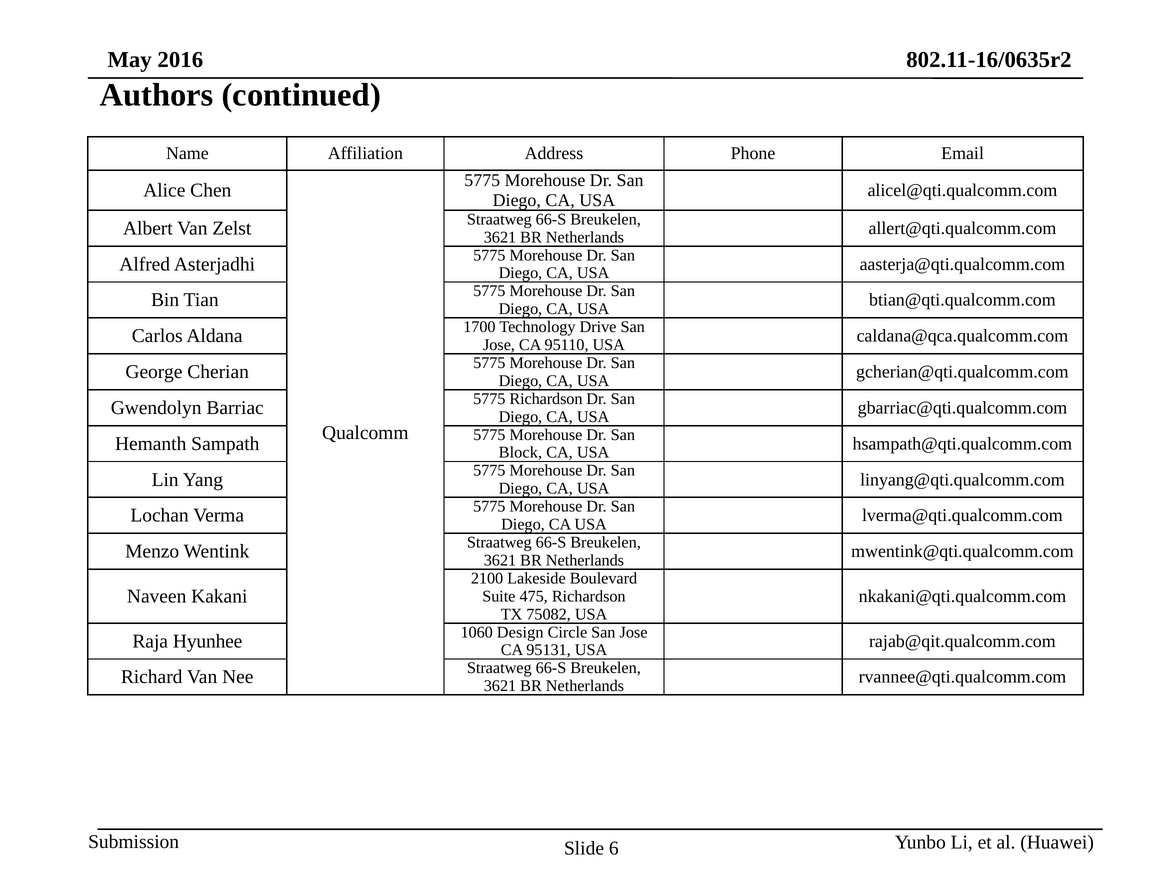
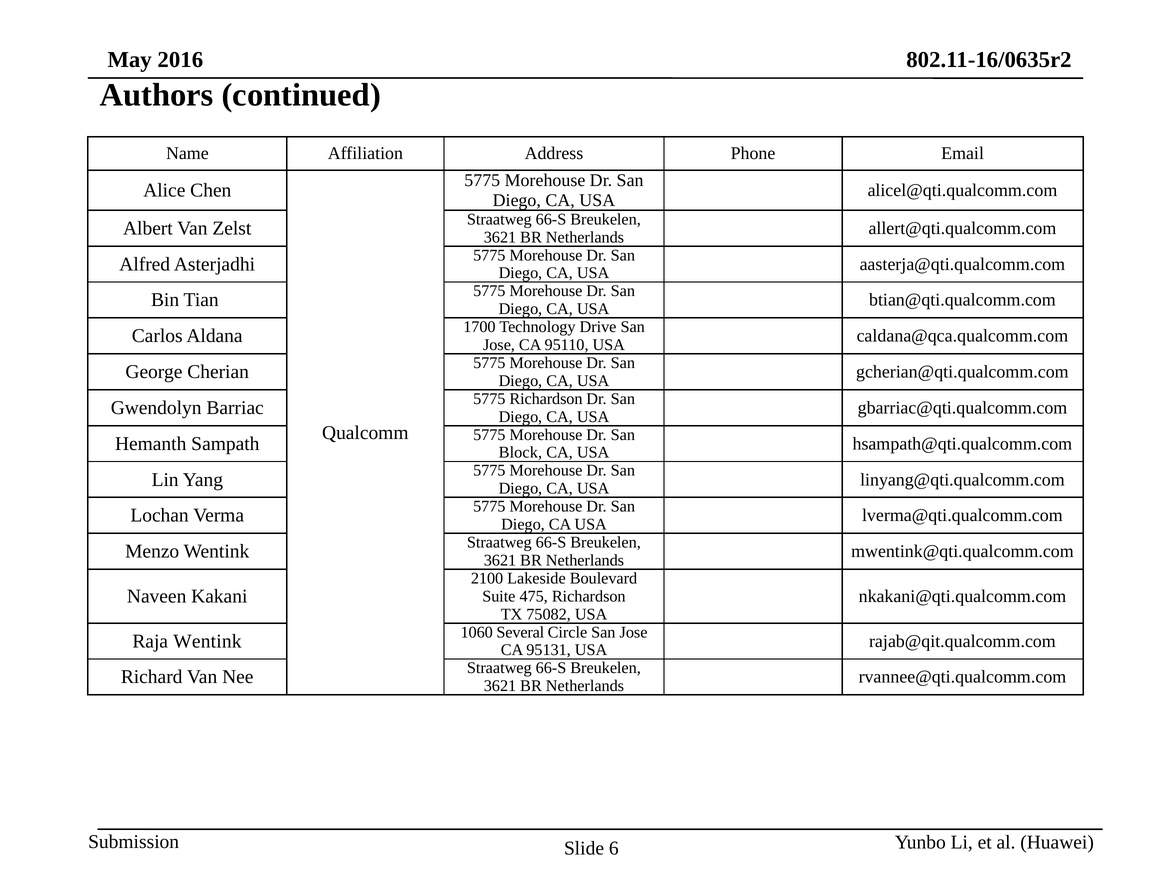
Raja Hyunhee: Hyunhee -> Wentink
Design: Design -> Several
